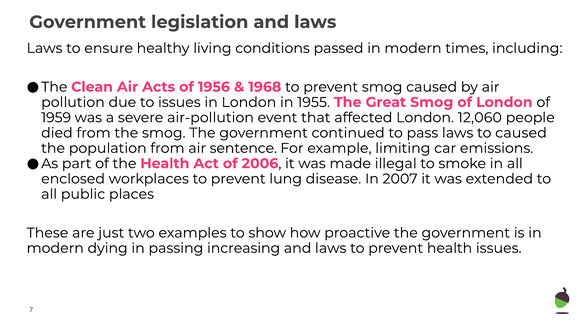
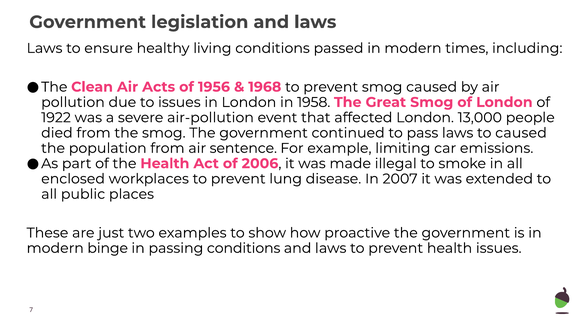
1955: 1955 -> 1958
1959: 1959 -> 1922
12,060: 12,060 -> 13,000
dying: dying -> binge
passing increasing: increasing -> conditions
